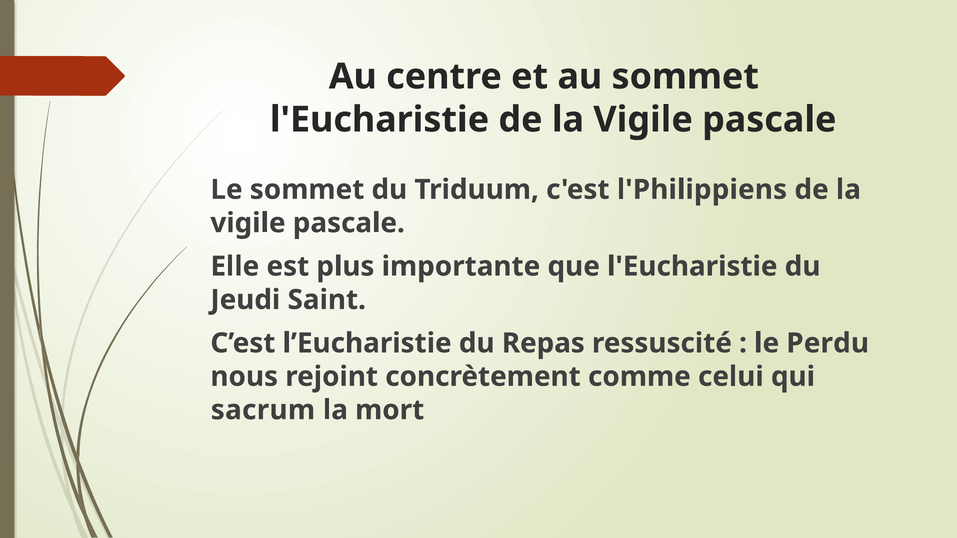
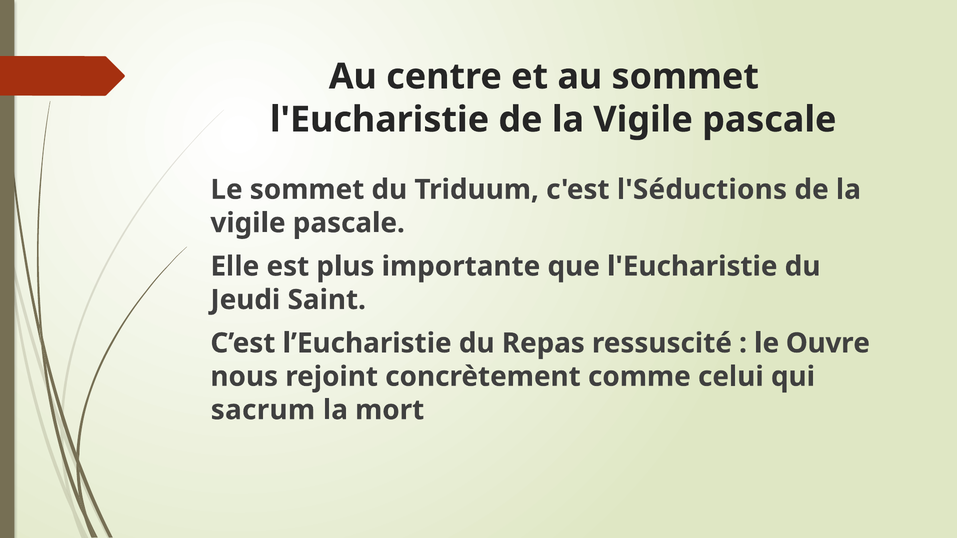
l'Philippiens: l'Philippiens -> l'Séductions
Perdu: Perdu -> Ouvre
